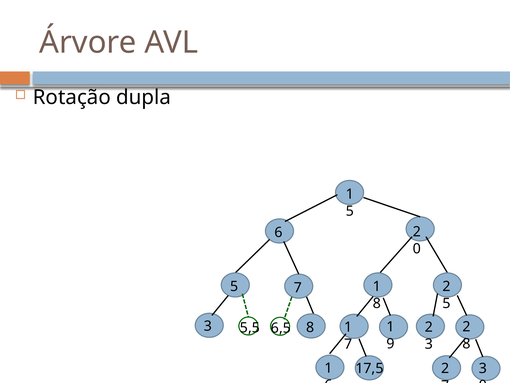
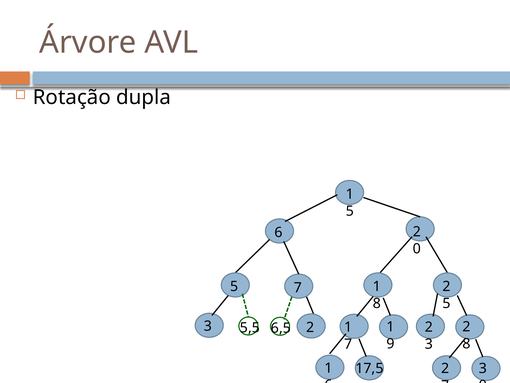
6,5 8: 8 -> 2
